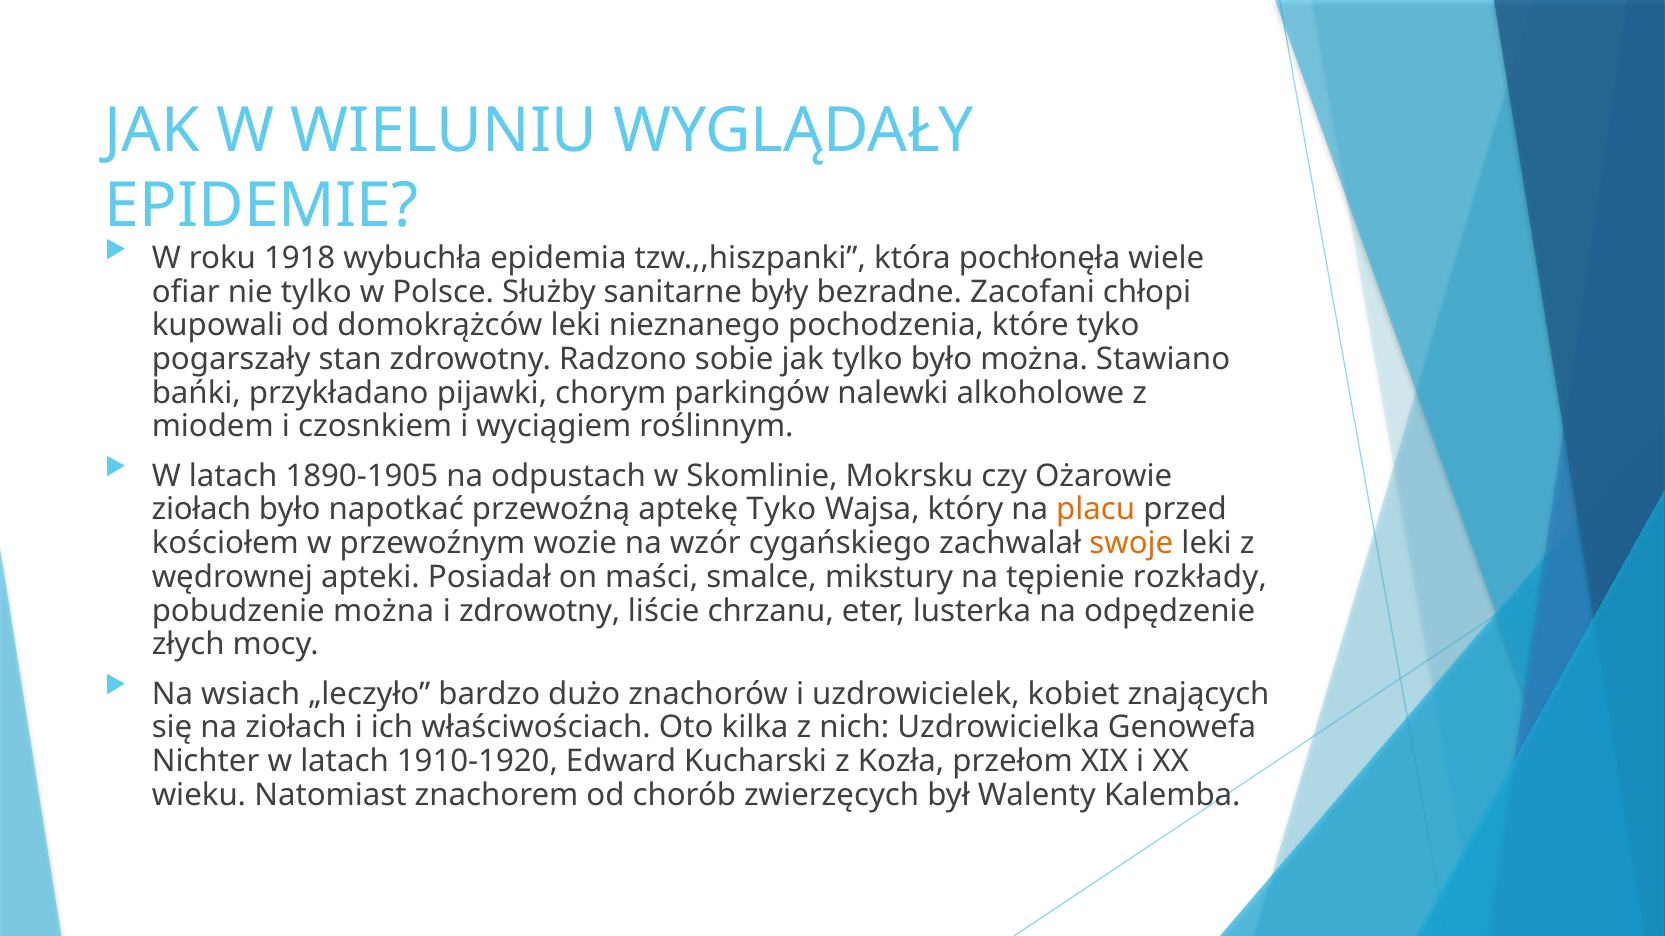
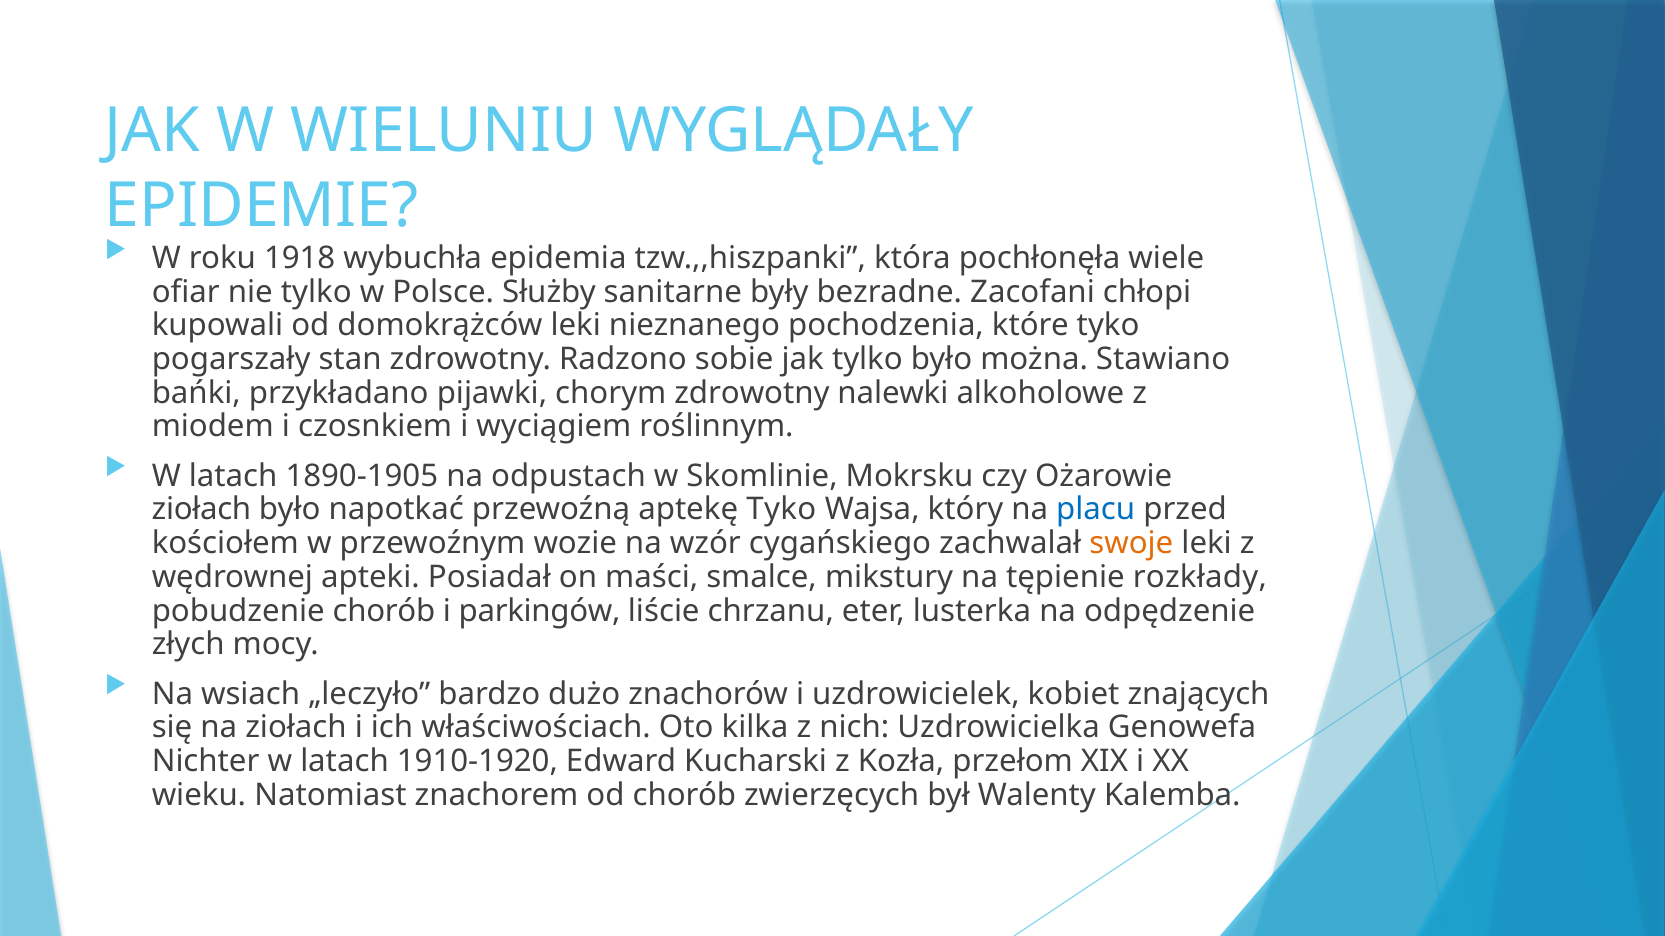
chorym parkingów: parkingów -> zdrowotny
placu colour: orange -> blue
pobudzenie można: można -> chorób
i zdrowotny: zdrowotny -> parkingów
